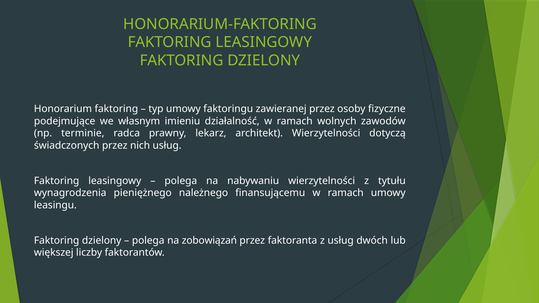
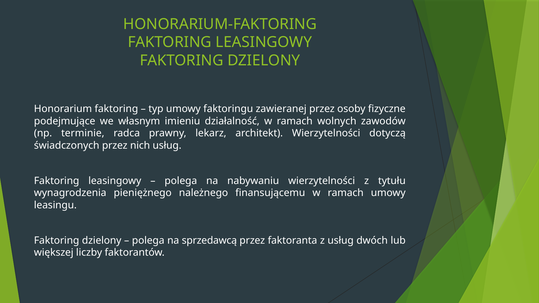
zobowiązań: zobowiązań -> sprzedawcą
